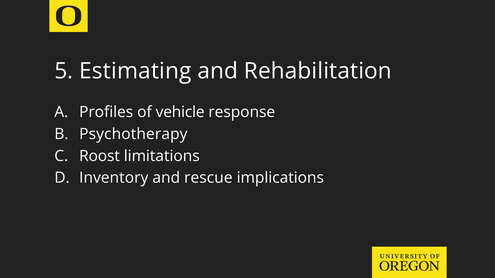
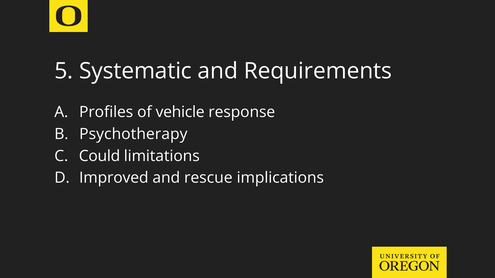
Estimating: Estimating -> Systematic
Rehabilitation: Rehabilitation -> Requirements
Roost: Roost -> Could
Inventory: Inventory -> Improved
